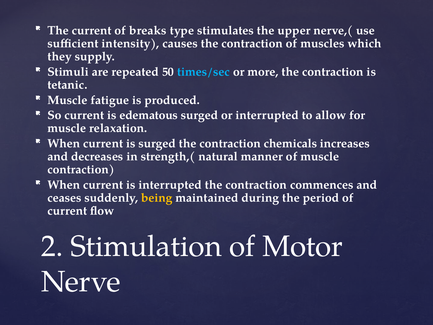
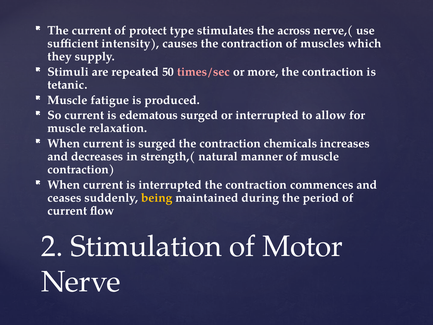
breaks: breaks -> protect
upper: upper -> across
times/sec colour: light blue -> pink
